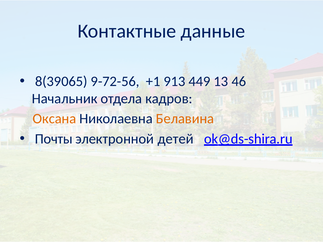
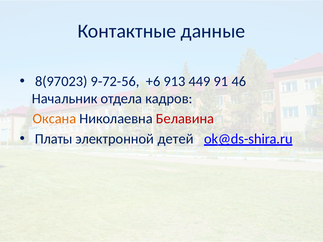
8(39065: 8(39065 -> 8(97023
+1: +1 -> +6
13: 13 -> 91
Белавина colour: orange -> red
Почты: Почты -> Платы
